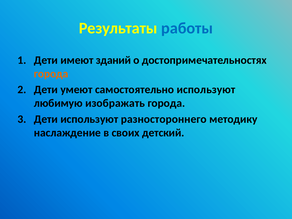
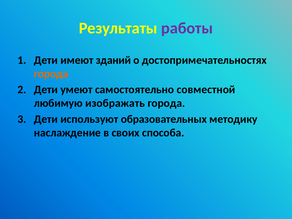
работы colour: blue -> purple
самостоятельно используют: используют -> совместной
разностороннего: разностороннего -> образовательных
детский: детский -> способа
